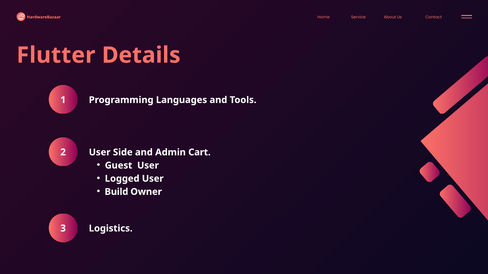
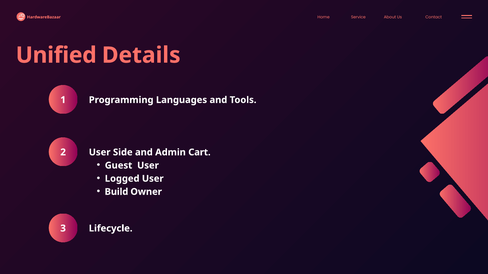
Flutter: Flutter -> Unified
Logistics: Logistics -> Lifecycle
